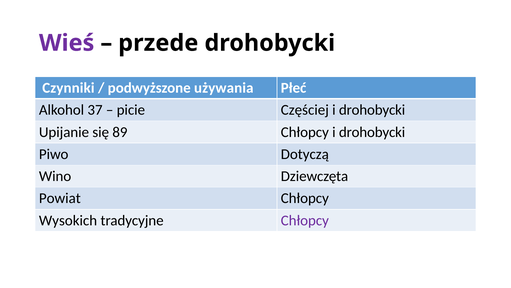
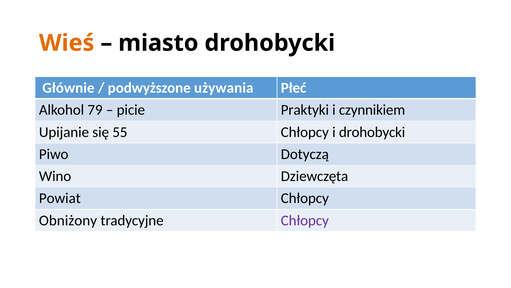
Wieś colour: purple -> orange
przede: przede -> miasto
Czynniki: Czynniki -> Głównie
37: 37 -> 79
Częściej: Częściej -> Praktyki
drohobycki at (372, 110): drohobycki -> czynnikiem
89: 89 -> 55
Wysokich: Wysokich -> Obniżony
